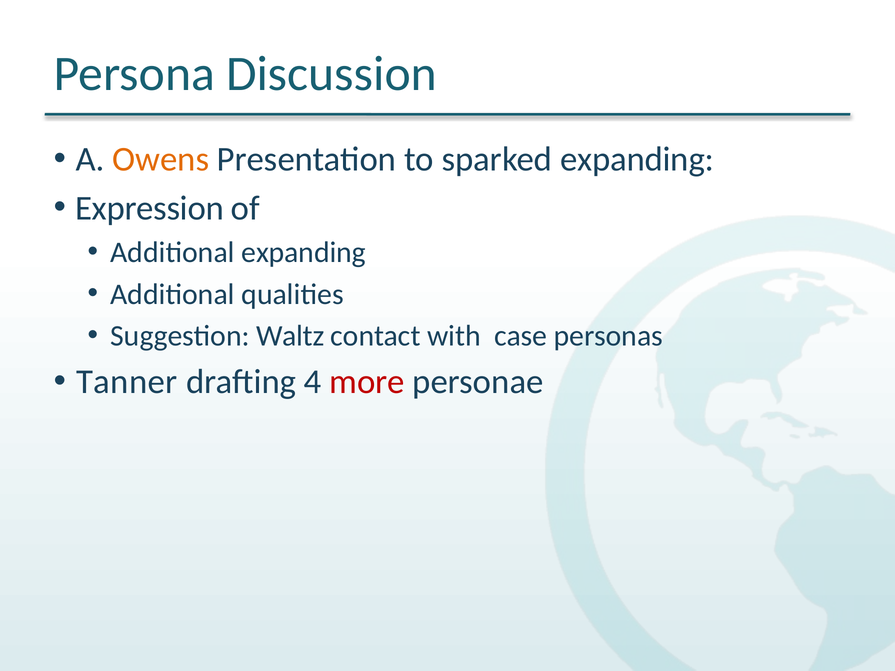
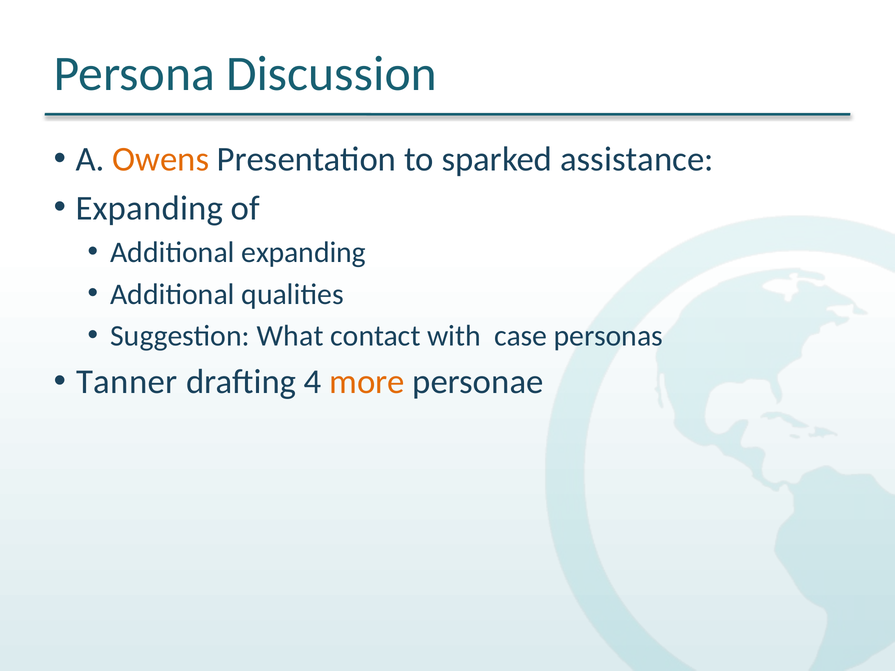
sparked expanding: expanding -> assistance
Expression at (150, 208): Expression -> Expanding
Waltz: Waltz -> What
more colour: red -> orange
